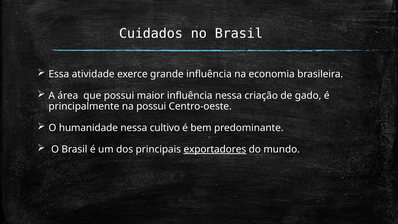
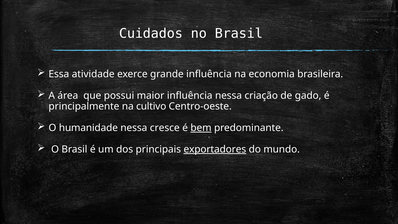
na possui: possui -> cultivo
cultivo: cultivo -> cresce
bem underline: none -> present
